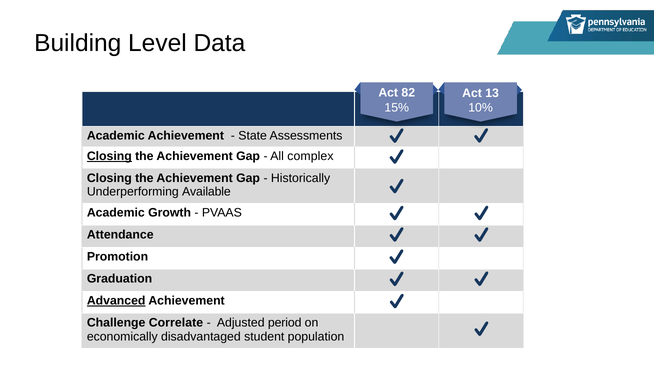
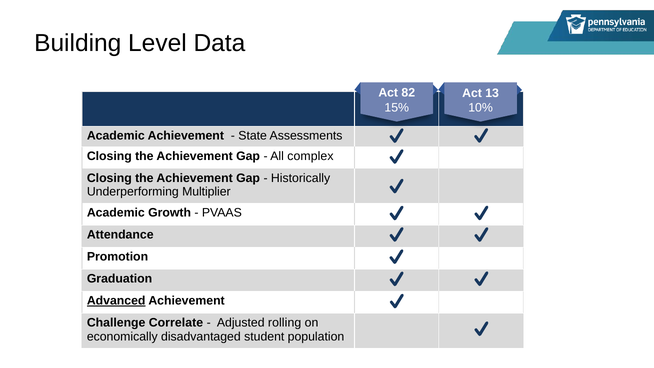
Closing at (109, 156) underline: present -> none
Available: Available -> Multiplier
period: period -> rolling
